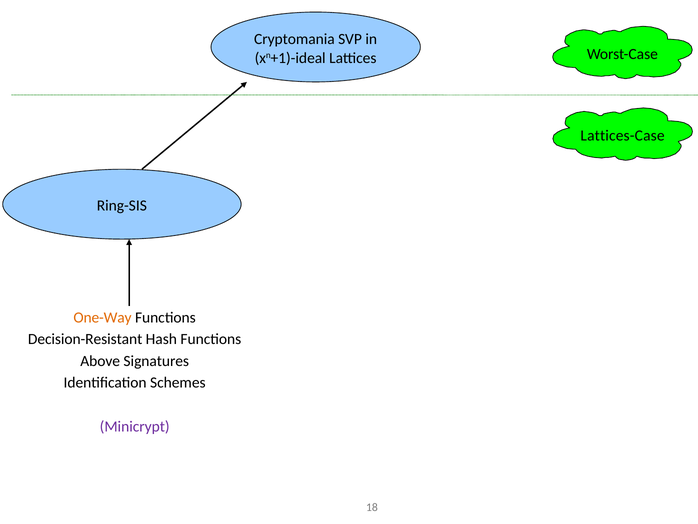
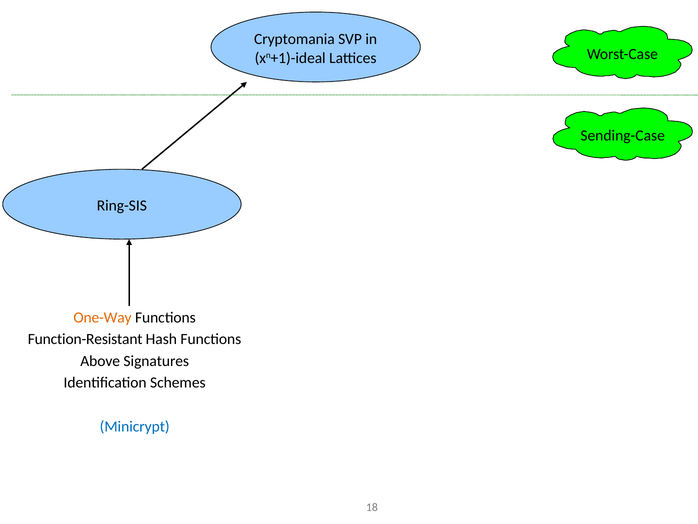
Lattices-Case: Lattices-Case -> Sending-Case
Decision-Resistant: Decision-Resistant -> Function-Resistant
Minicrypt colour: purple -> blue
